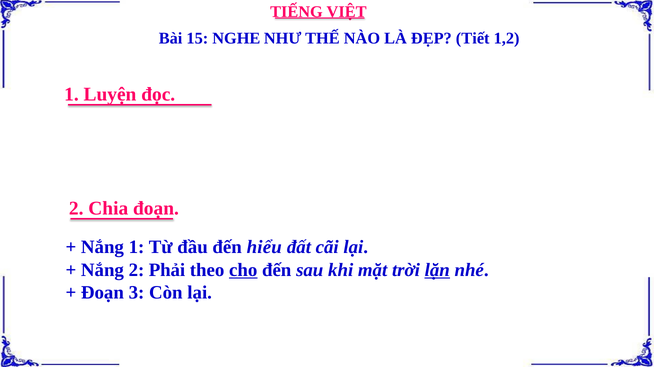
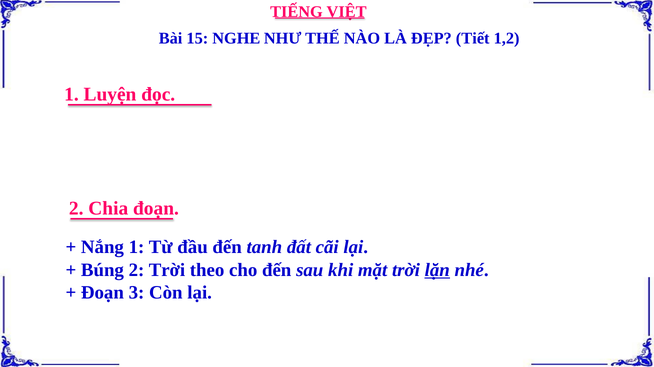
hiểu: hiểu -> tanh
Nắng at (102, 270): Nắng -> Búng
2 Phải: Phải -> Trời
cho underline: present -> none
